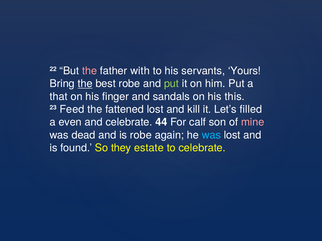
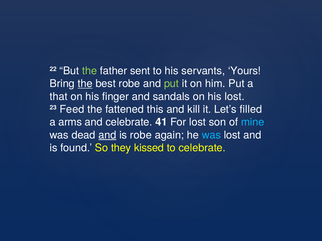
the at (90, 71) colour: pink -> light green
with: with -> sent
his this: this -> lost
fattened lost: lost -> this
even: even -> arms
44: 44 -> 41
For calf: calf -> lost
mine colour: pink -> light blue
and at (107, 135) underline: none -> present
estate: estate -> kissed
